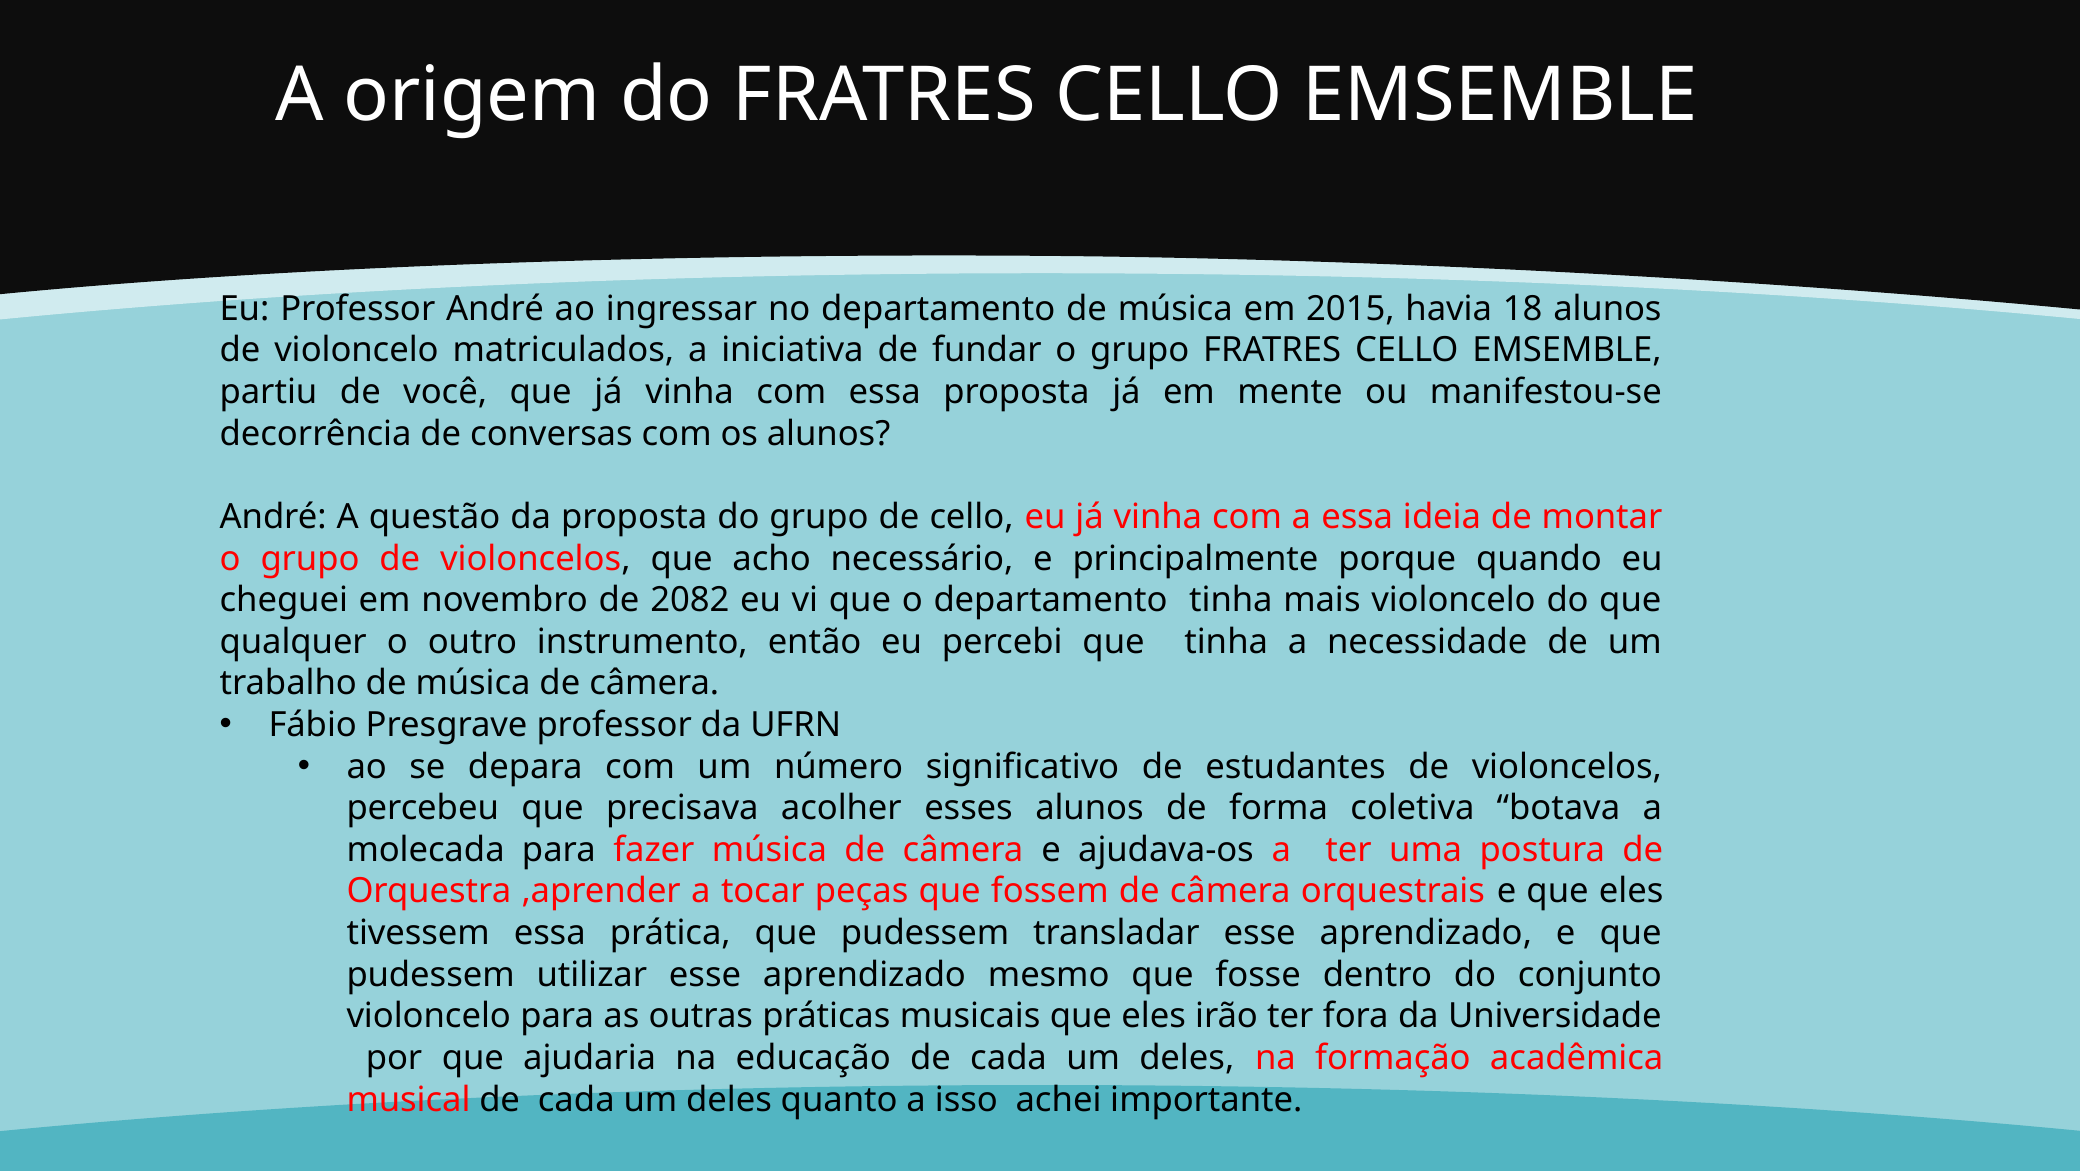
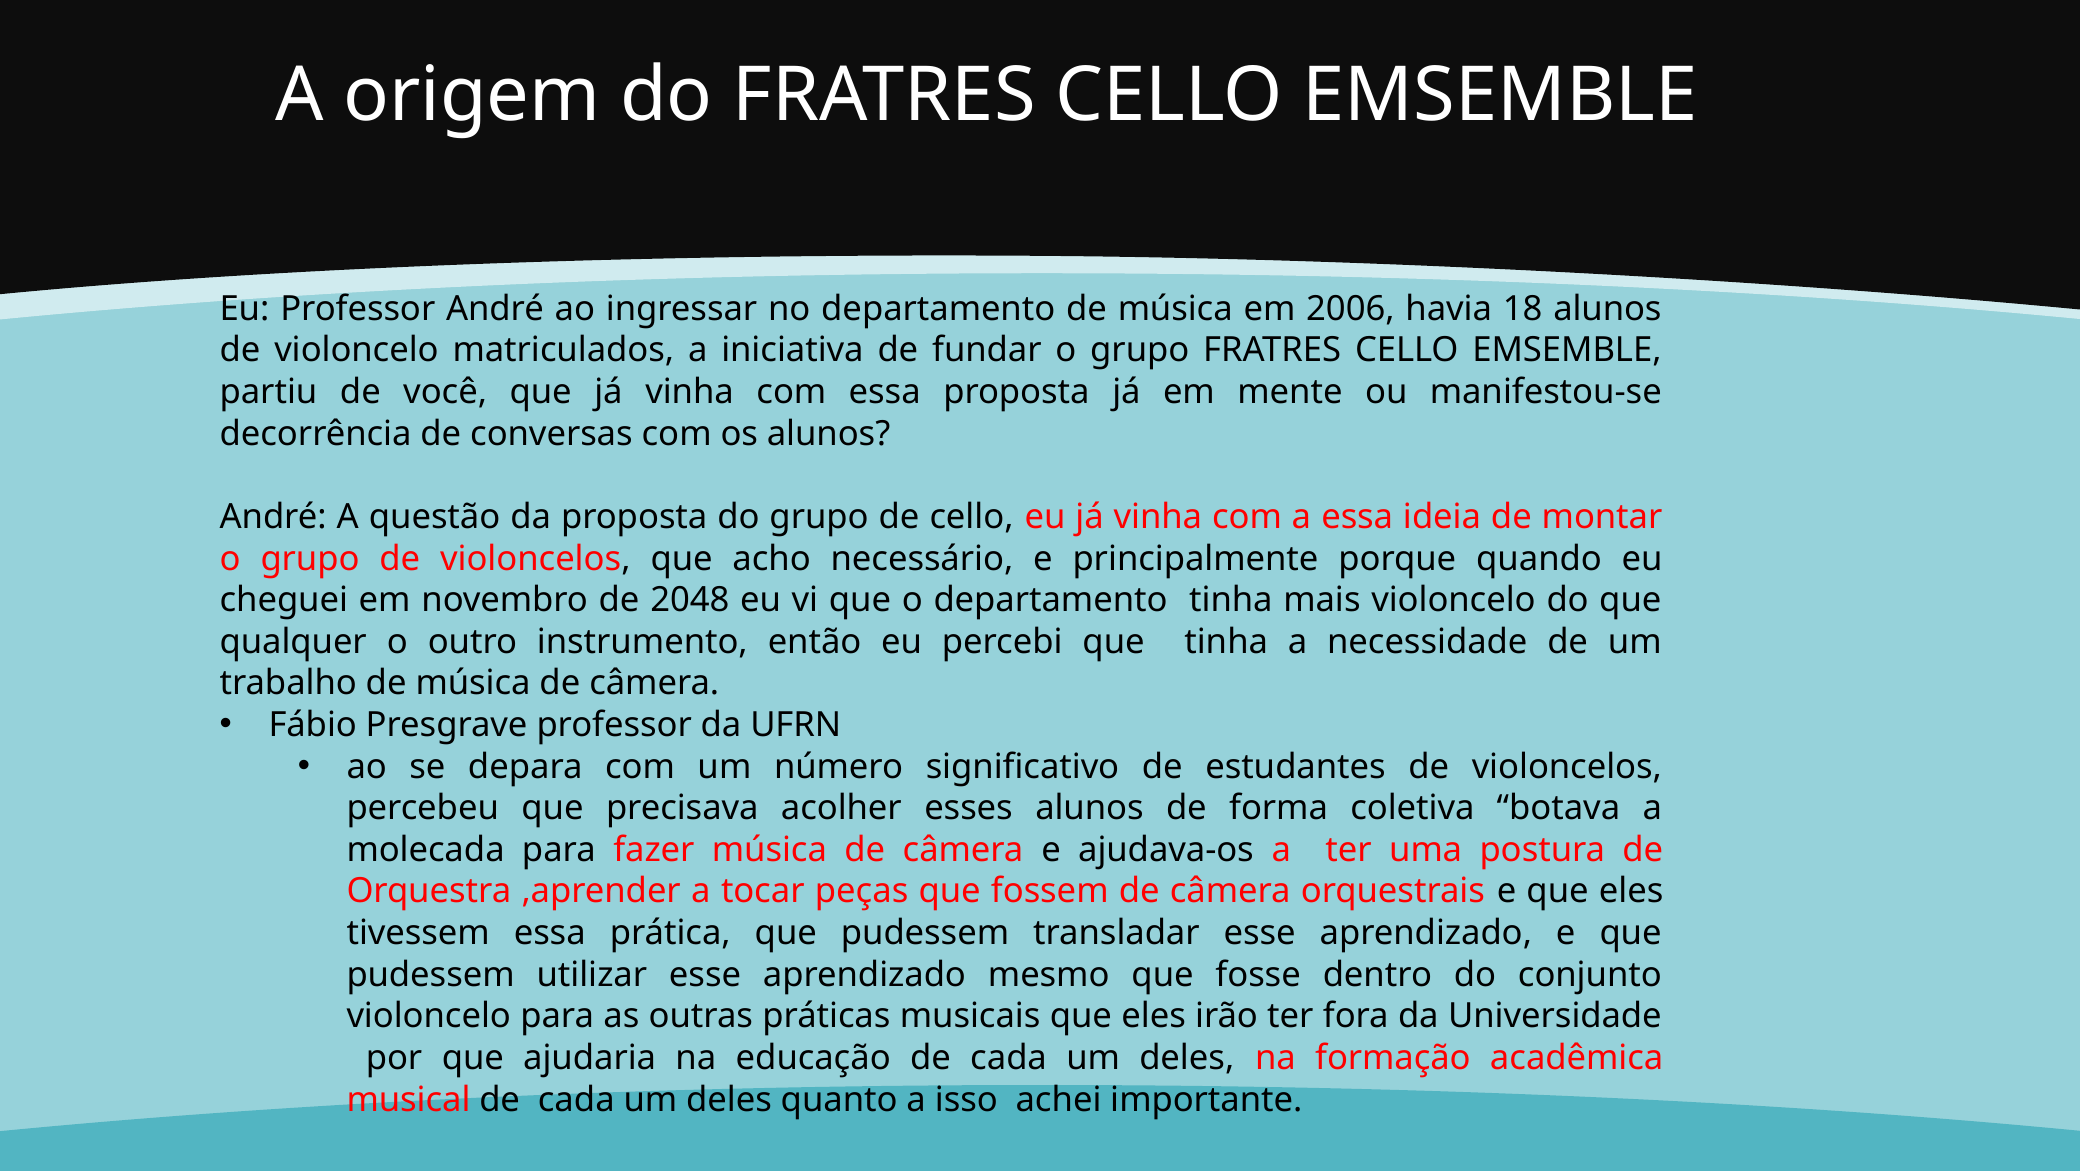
2015: 2015 -> 2006
2082: 2082 -> 2048
